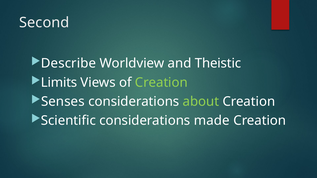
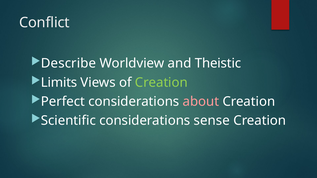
Second: Second -> Conflict
Senses: Senses -> Perfect
about colour: light green -> pink
made: made -> sense
